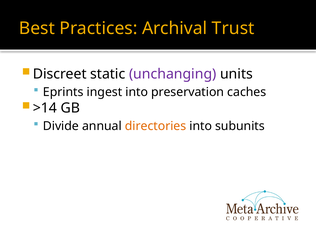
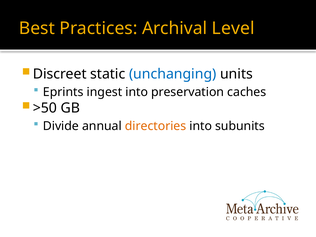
Trust: Trust -> Level
unchanging colour: purple -> blue
>14: >14 -> >50
